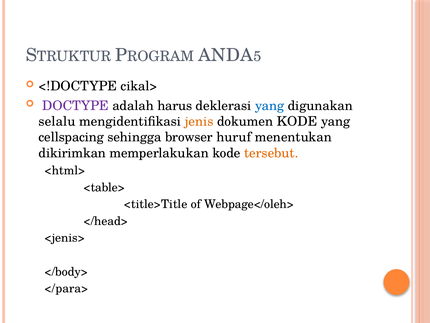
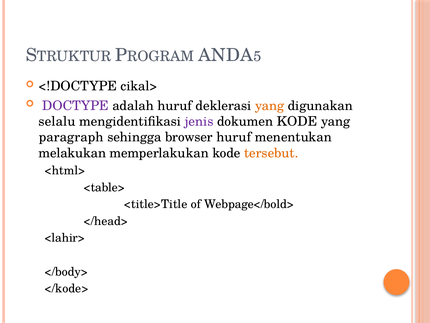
adalah harus: harus -> huruf
yang at (270, 106) colour: blue -> orange
jenis colour: orange -> purple
cellspacing: cellspacing -> paragraph
dikirimkan: dikirimkan -> melakukan
Webpage</oleh>: Webpage</oleh> -> Webpage</bold>
<jenis>: <jenis> -> <lahir>
</para>: </para> -> </kode>
